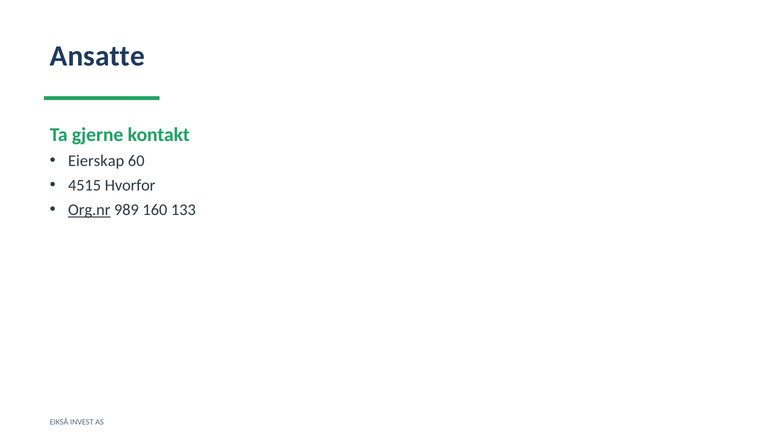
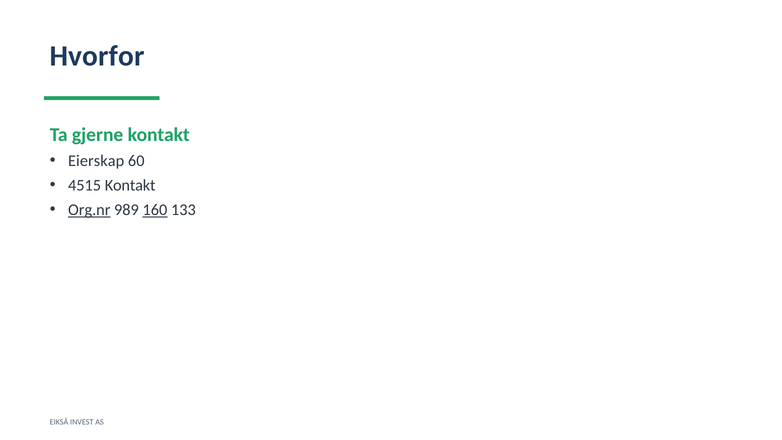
Ansatte: Ansatte -> Hvorfor
4515 Hvorfor: Hvorfor -> Kontakt
160 underline: none -> present
